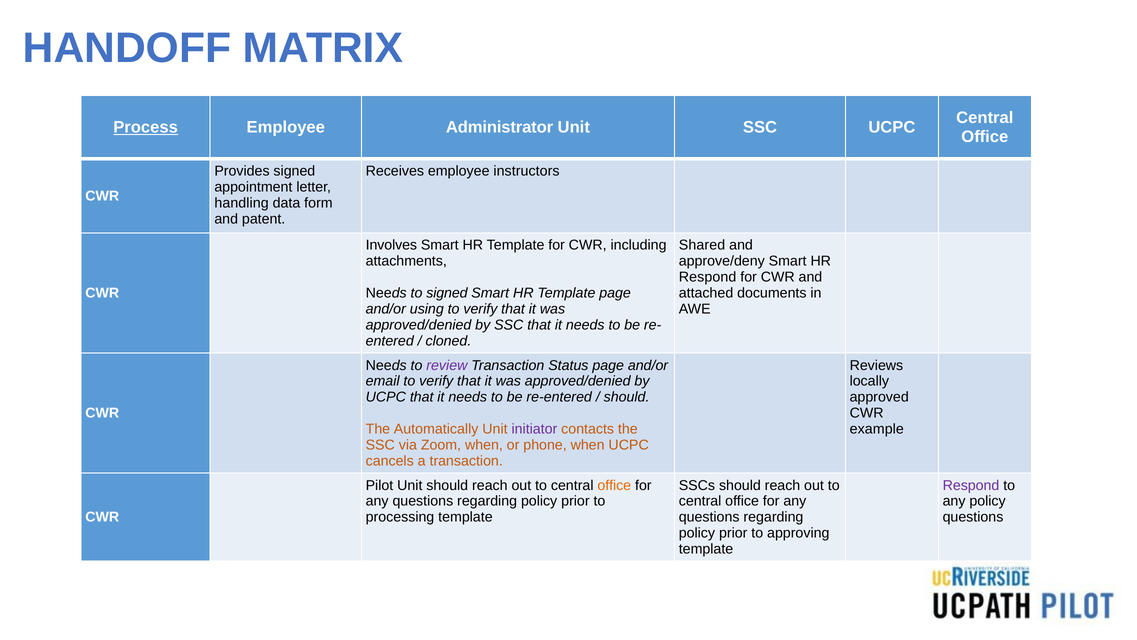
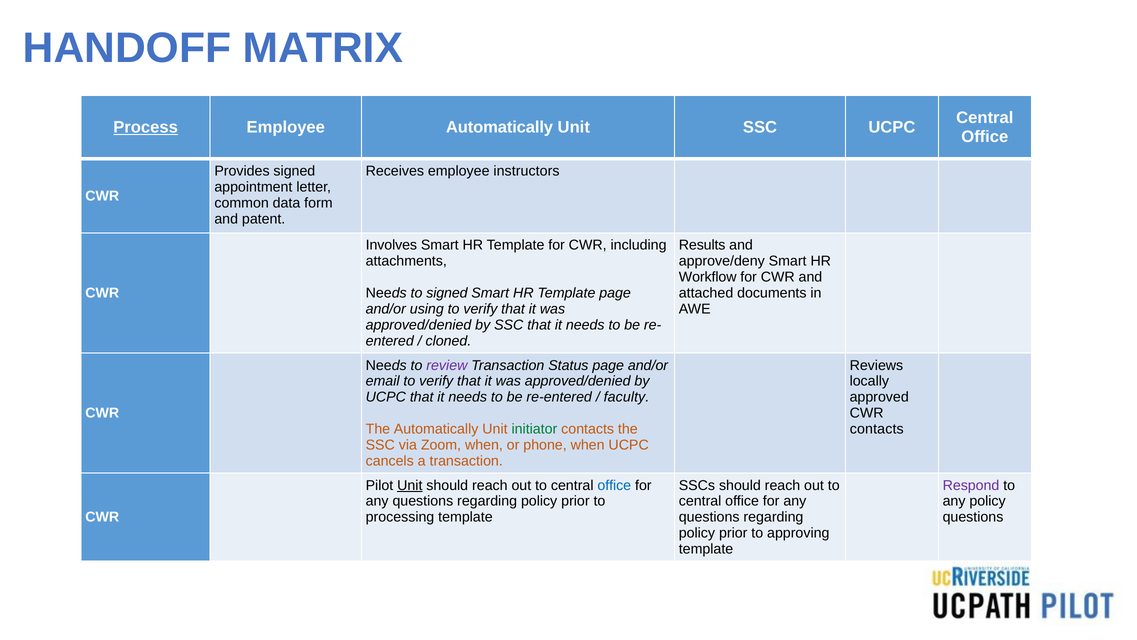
Employee Administrator: Administrator -> Automatically
handling: handling -> common
Shared: Shared -> Results
Respond at (708, 277): Respond -> Workflow
should at (627, 397): should -> faculty
initiator colour: purple -> green
example at (877, 429): example -> contacts
Unit at (410, 485) underline: none -> present
office at (614, 485) colour: orange -> blue
